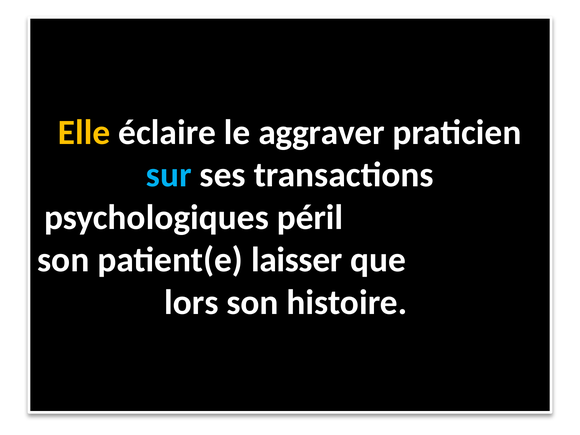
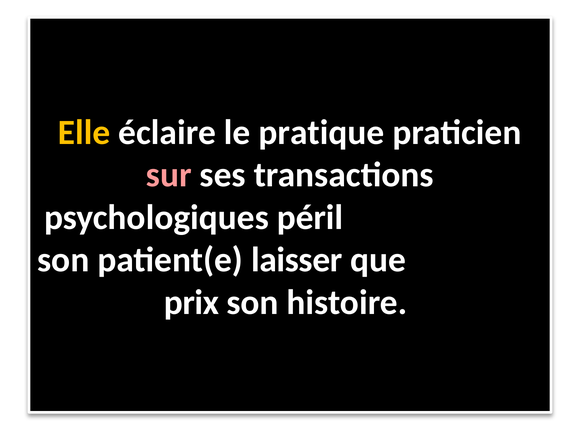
aggraver: aggraver -> pratique
sur colour: light blue -> pink
lors: lors -> prix
